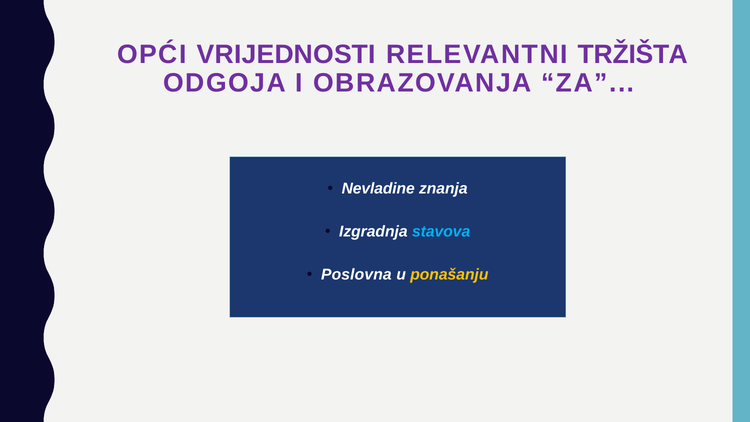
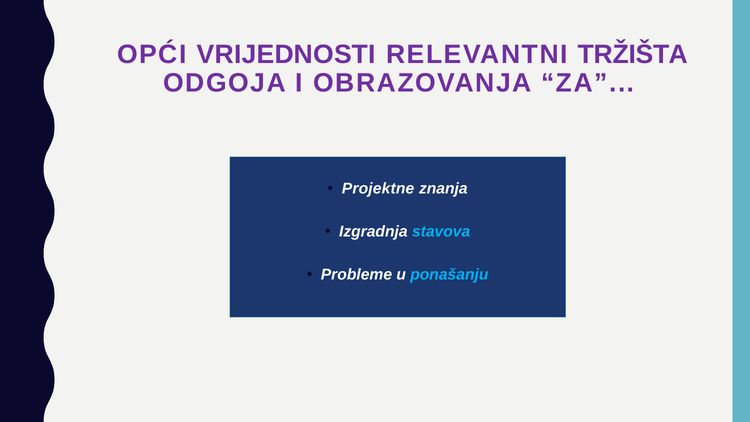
Nevladine: Nevladine -> Projektne
Poslovna: Poslovna -> Probleme
ponašanju colour: yellow -> light blue
